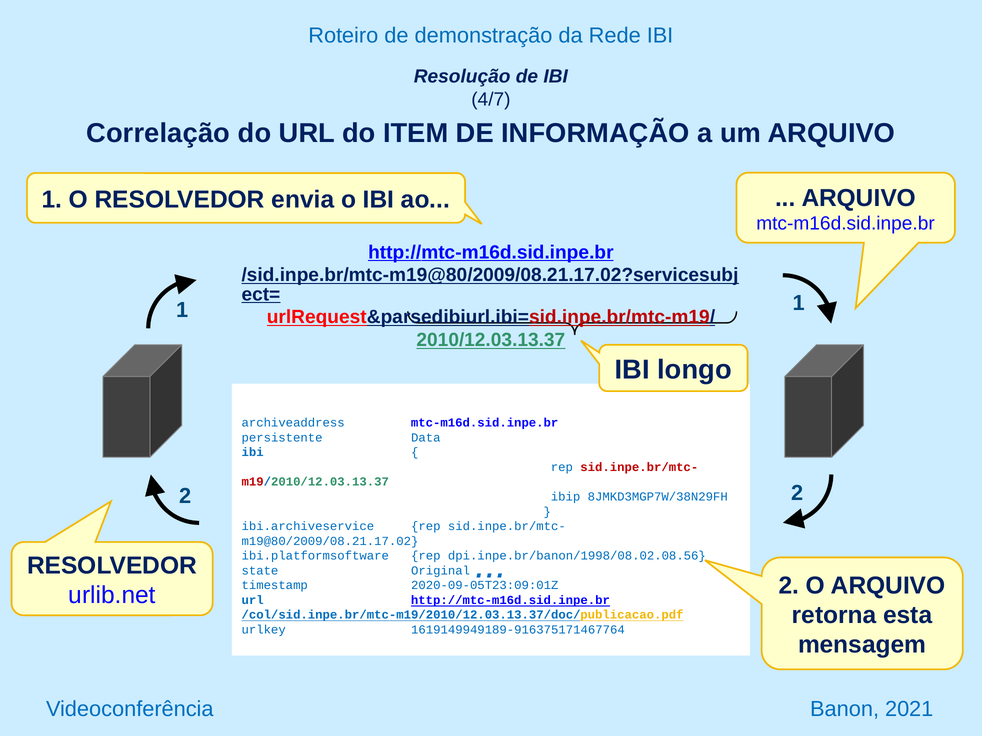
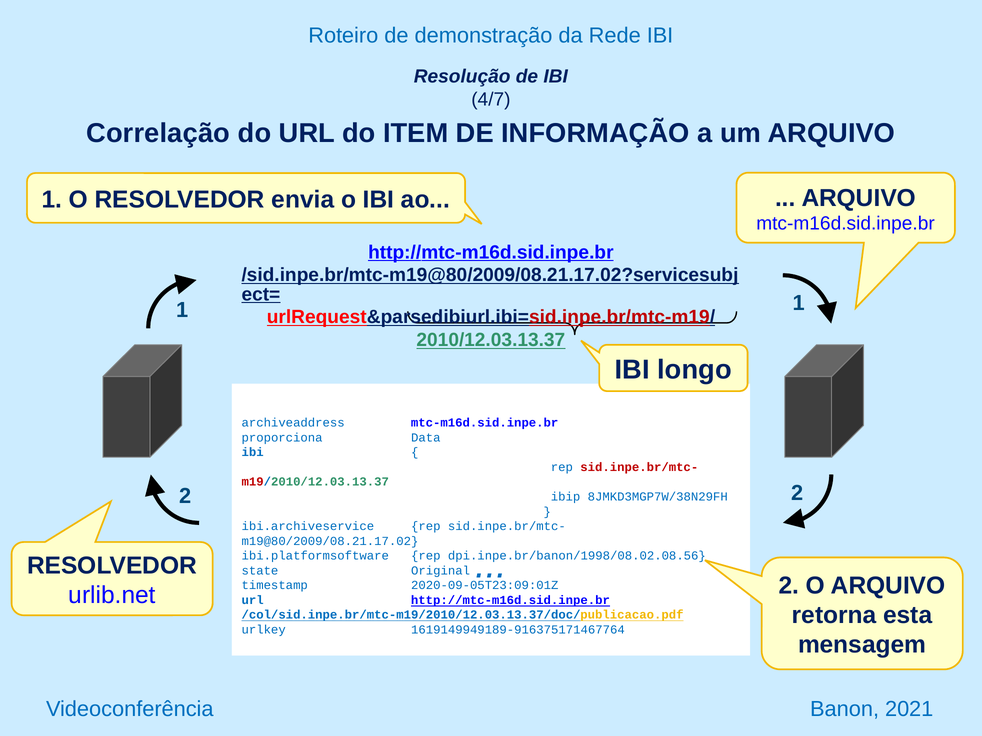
persistente: persistente -> proporciona
